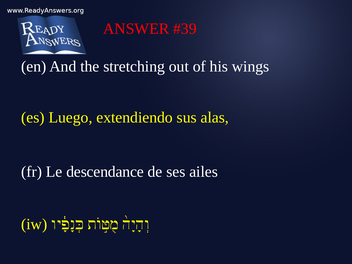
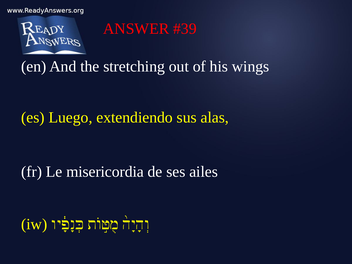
descendance: descendance -> misericordia
